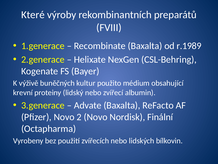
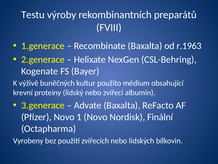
Které: Které -> Testu
r.1989: r.1989 -> r.1963
2: 2 -> 1
